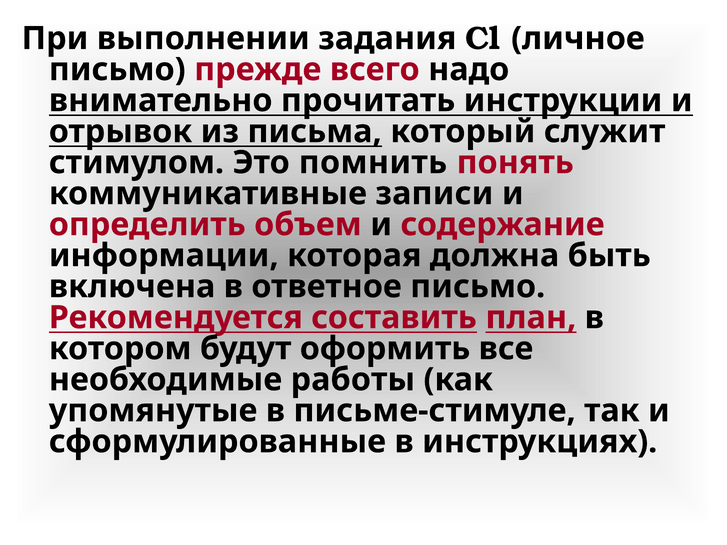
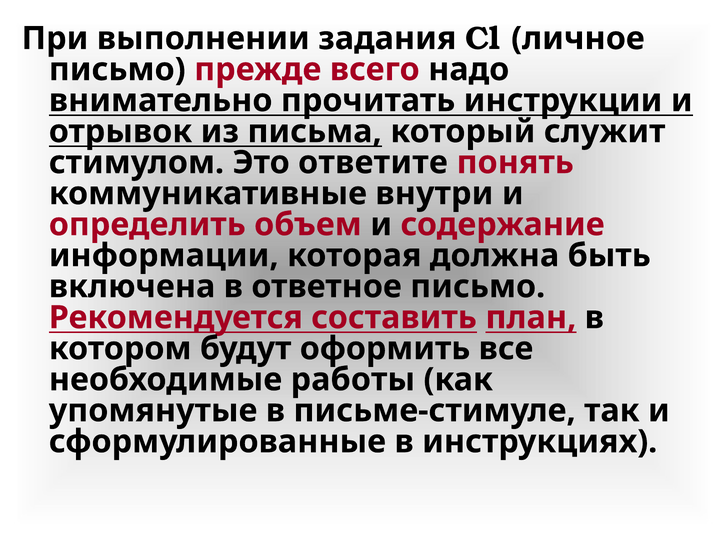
помнить: помнить -> ответите
записи: записи -> внутри
